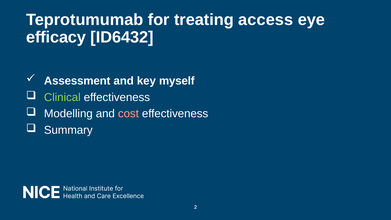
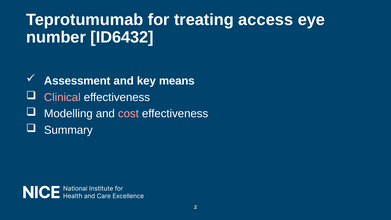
efficacy: efficacy -> number
myself: myself -> means
Clinical colour: light green -> pink
